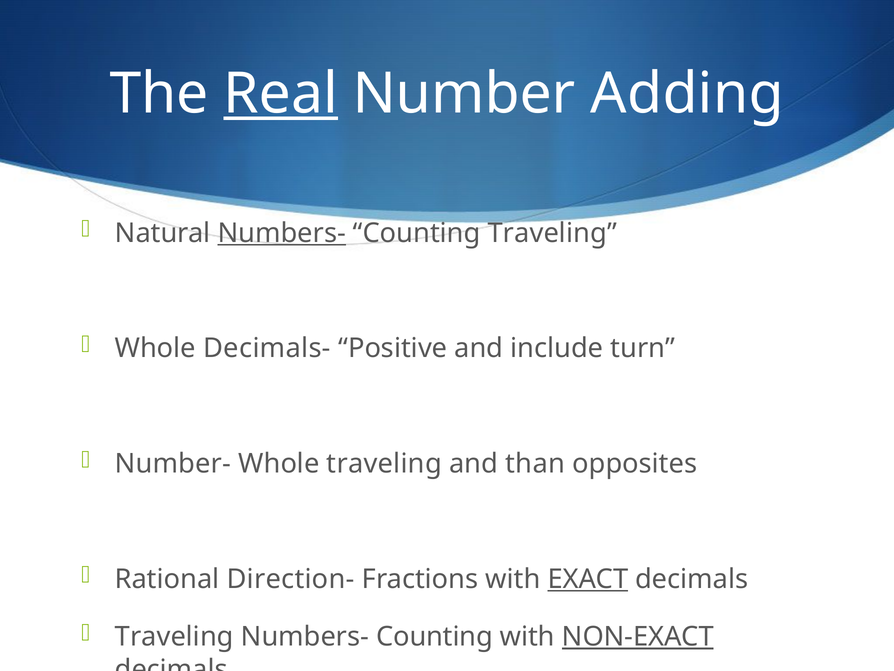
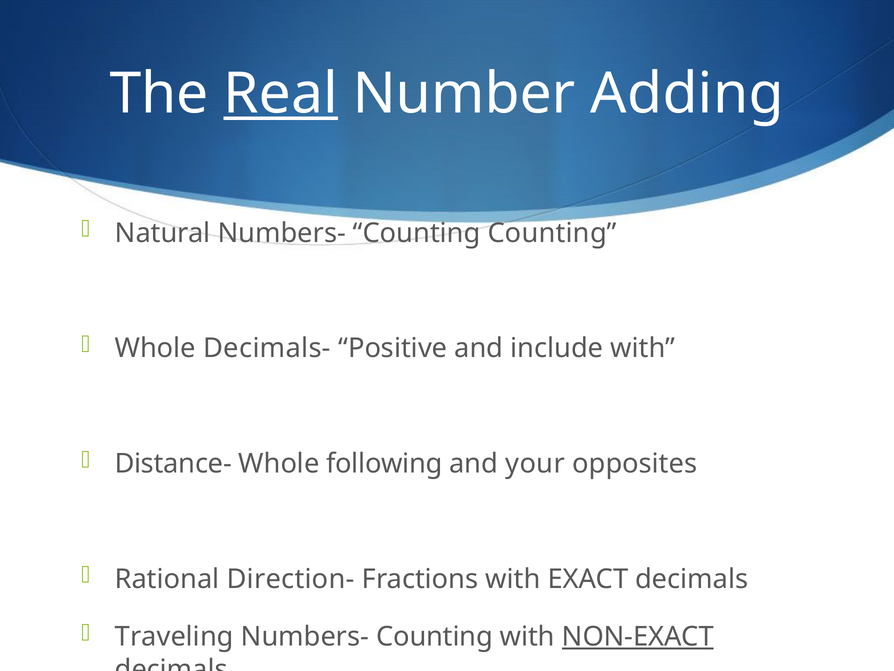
Numbers- at (282, 233) underline: present -> none
Counting Traveling: Traveling -> Counting
include turn: turn -> with
Number-: Number- -> Distance-
Whole traveling: traveling -> following
than: than -> your
EXACT underline: present -> none
